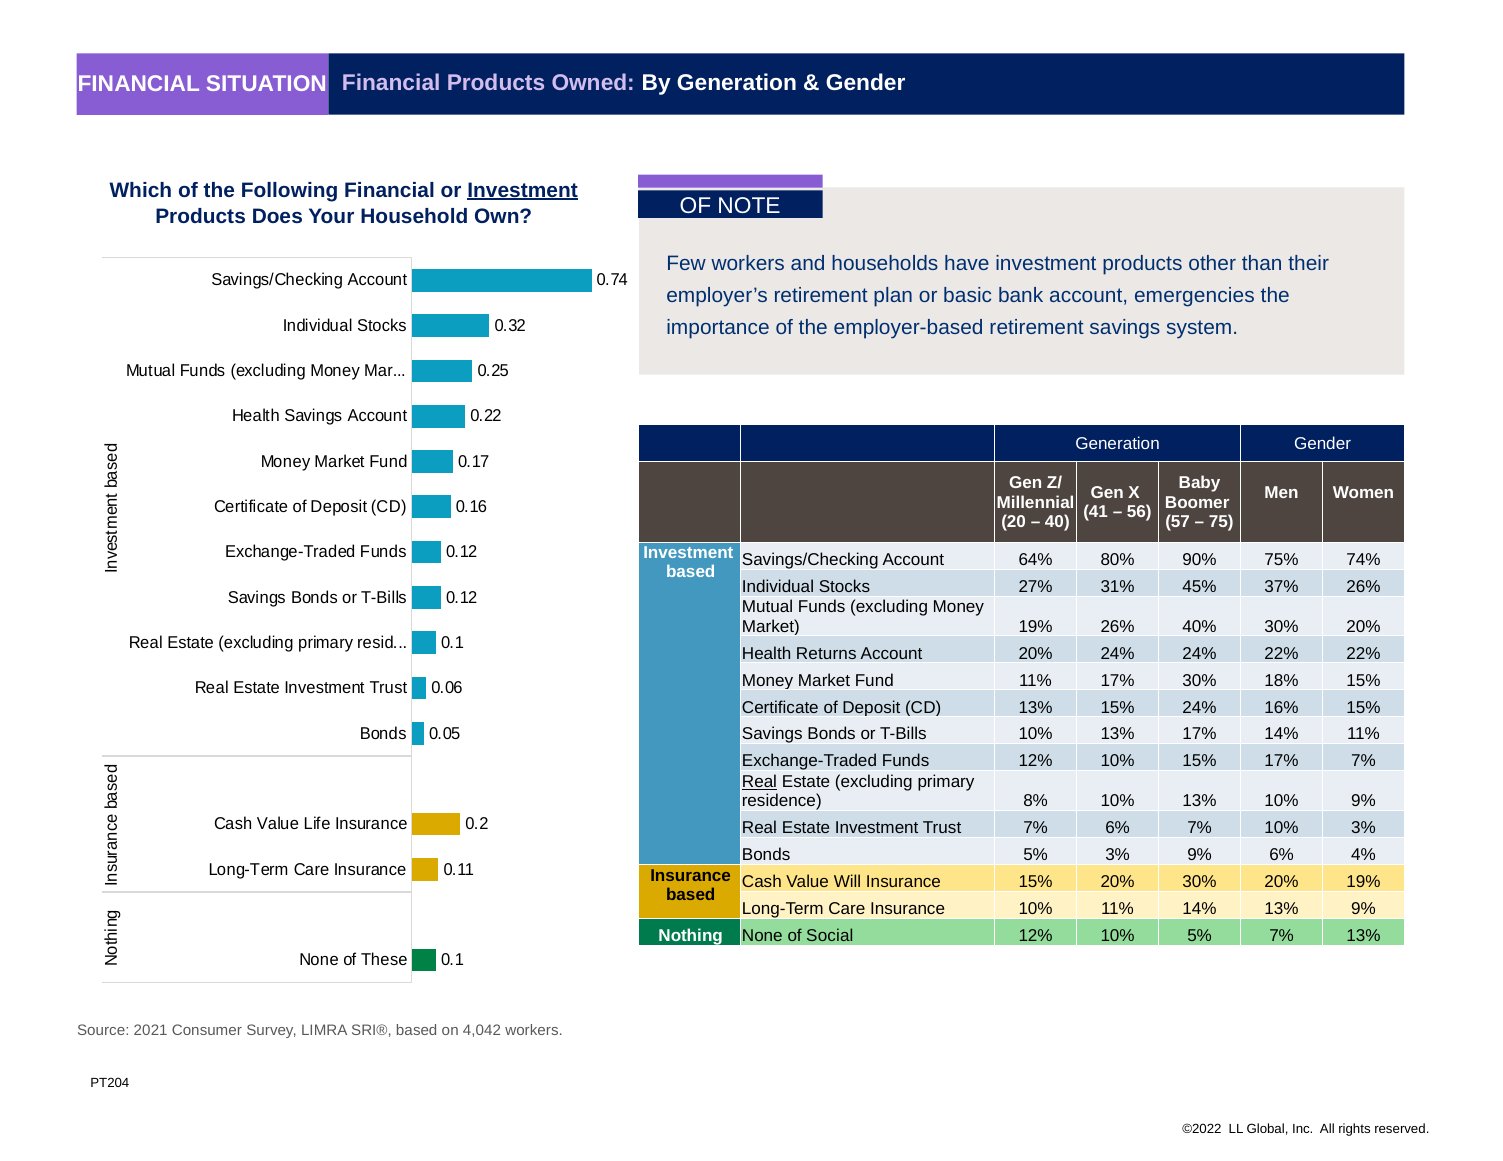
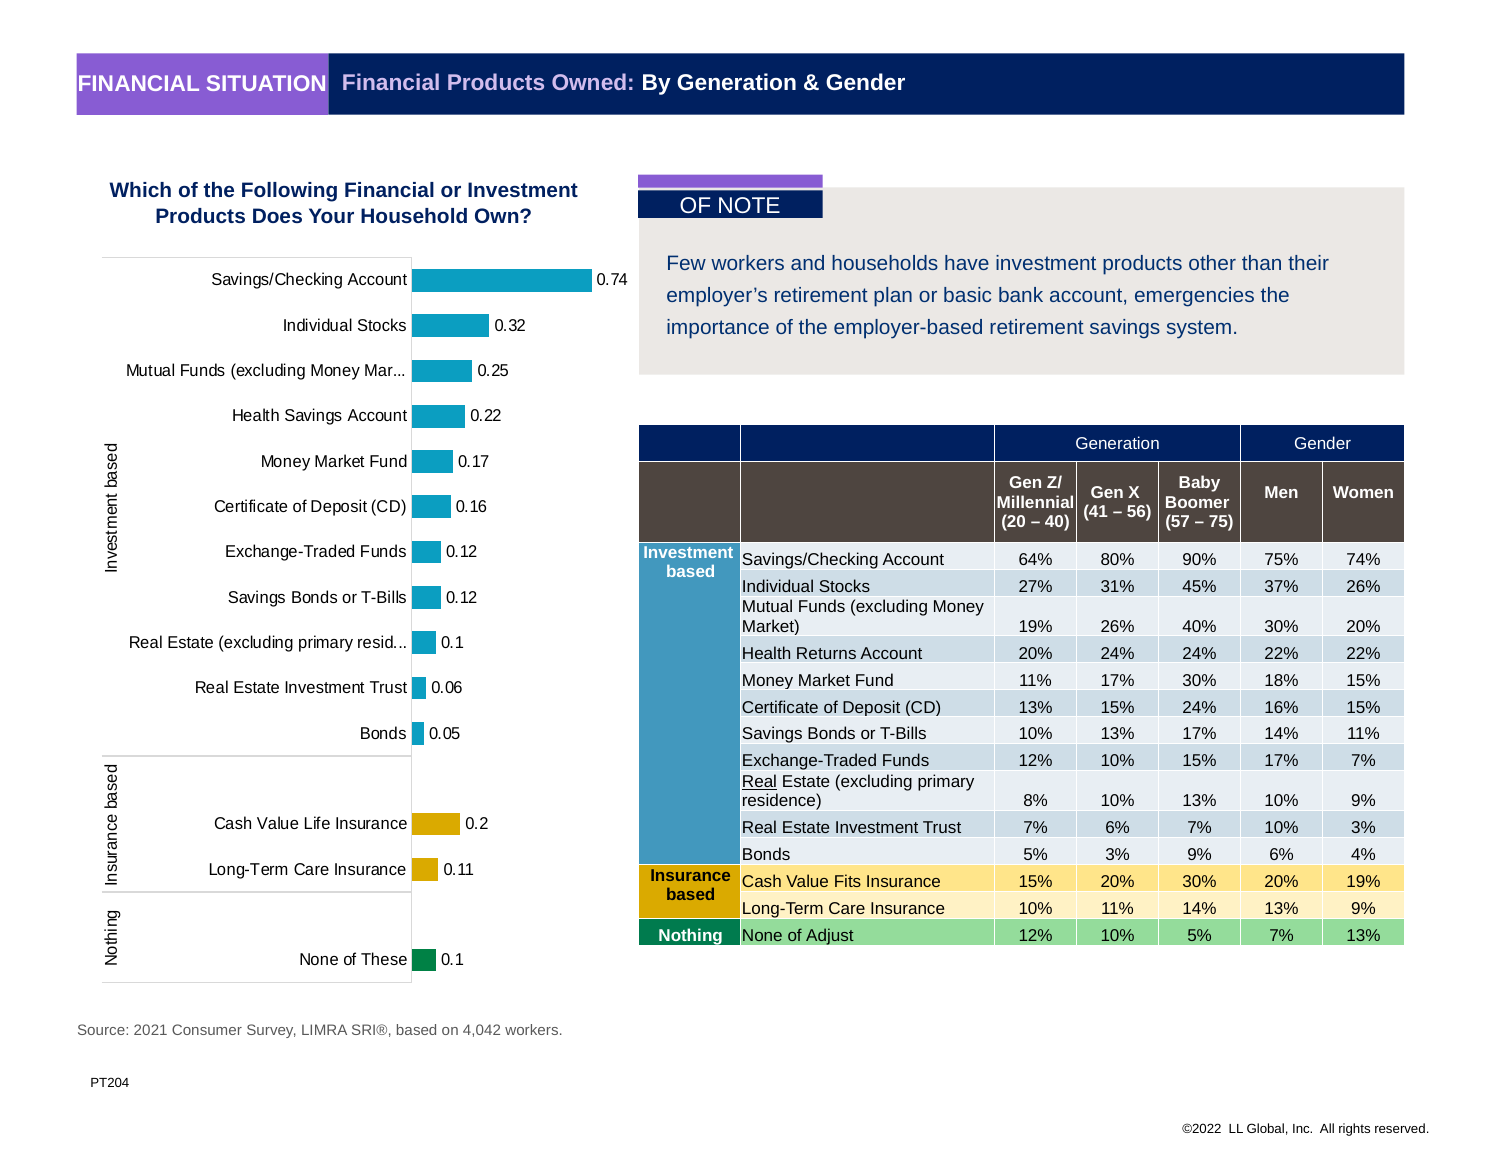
Investment at (523, 190) underline: present -> none
Will: Will -> Fits
Social: Social -> Adjust
